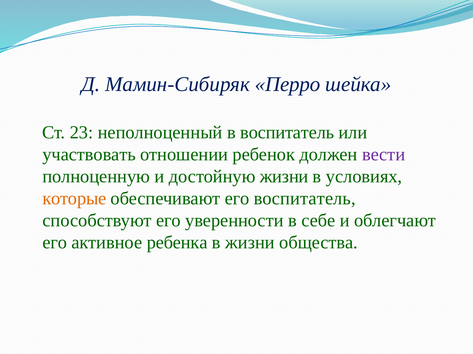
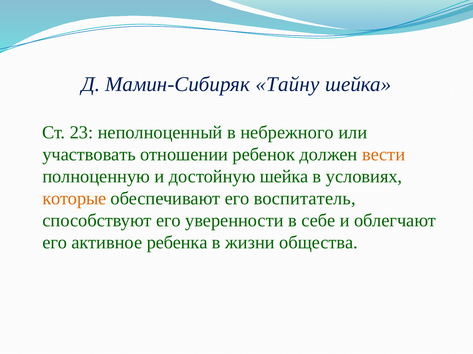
Перро: Перро -> Тайну
в воспитатель: воспитатель -> небрежного
вести colour: purple -> orange
достойную жизни: жизни -> шейка
